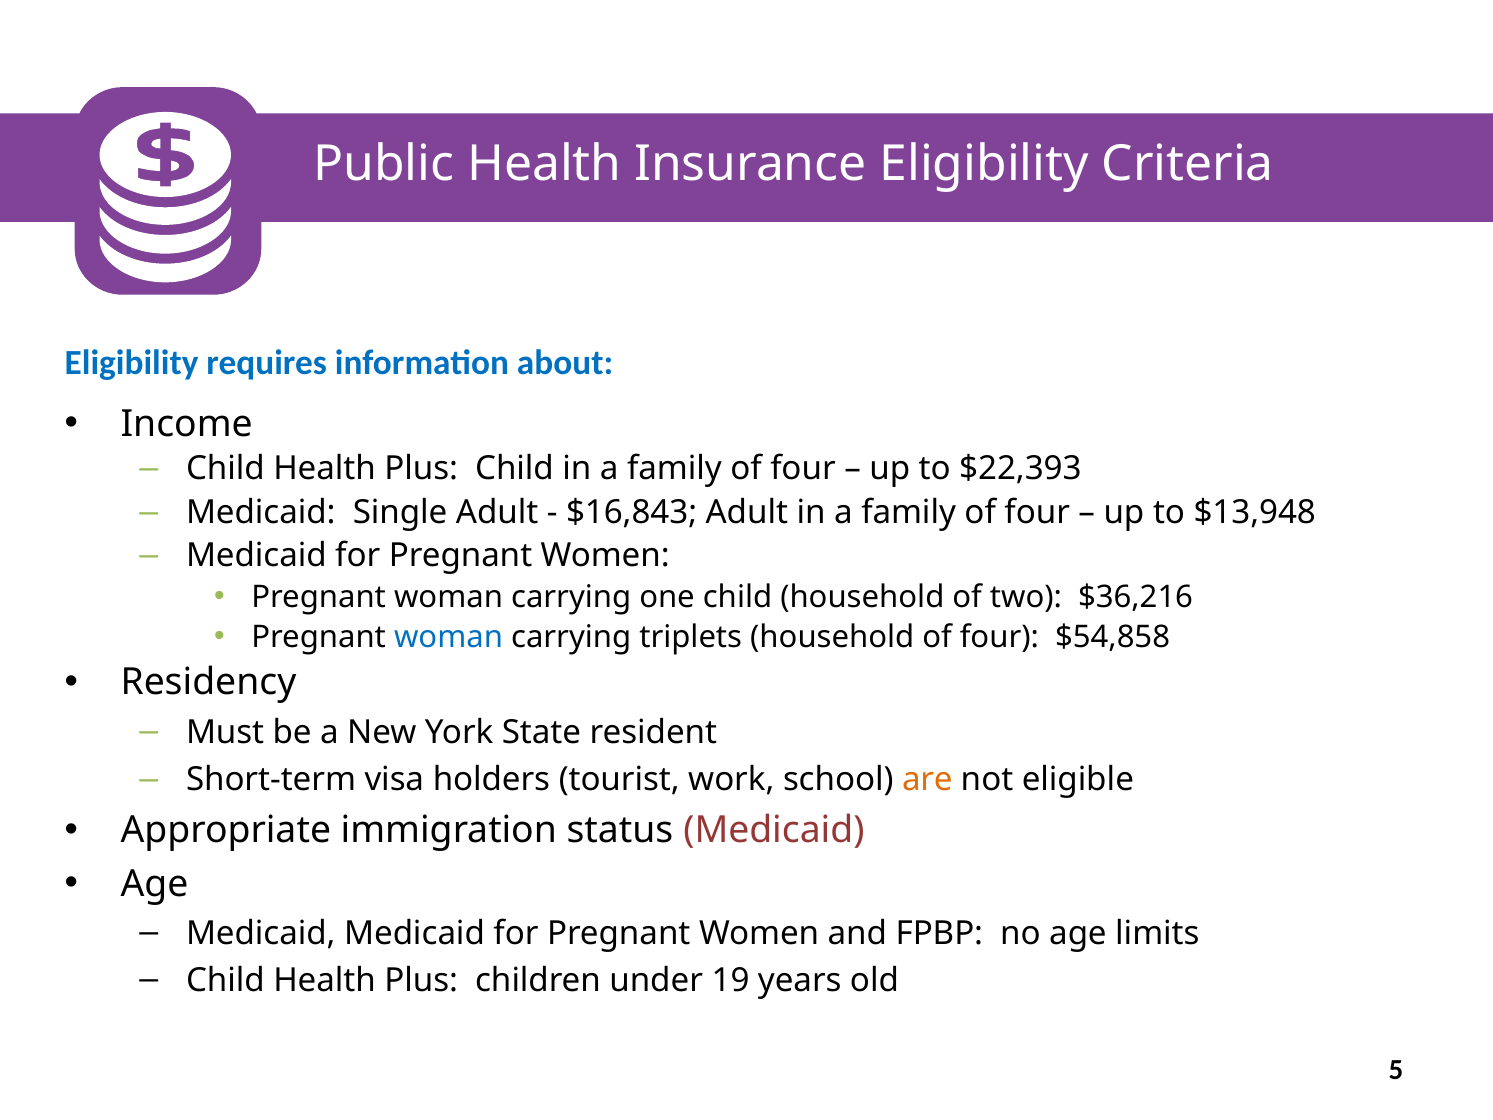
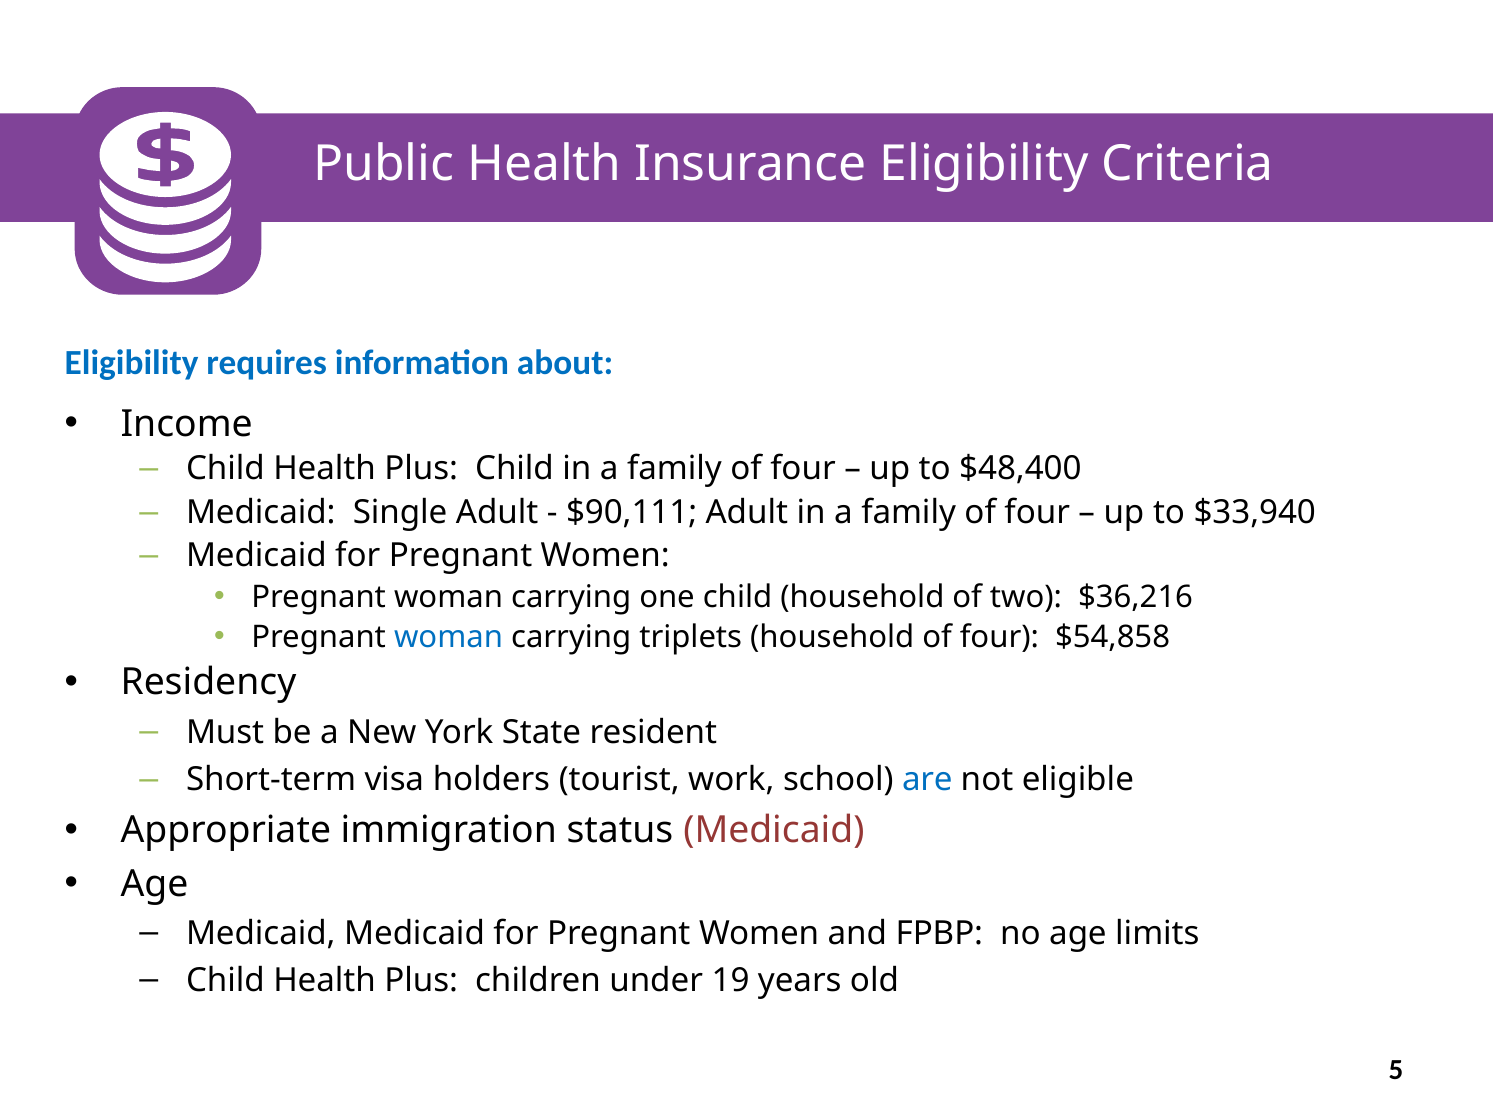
$22,393: $22,393 -> $48,400
$16,843: $16,843 -> $90,111
$13,948: $13,948 -> $33,940
are colour: orange -> blue
